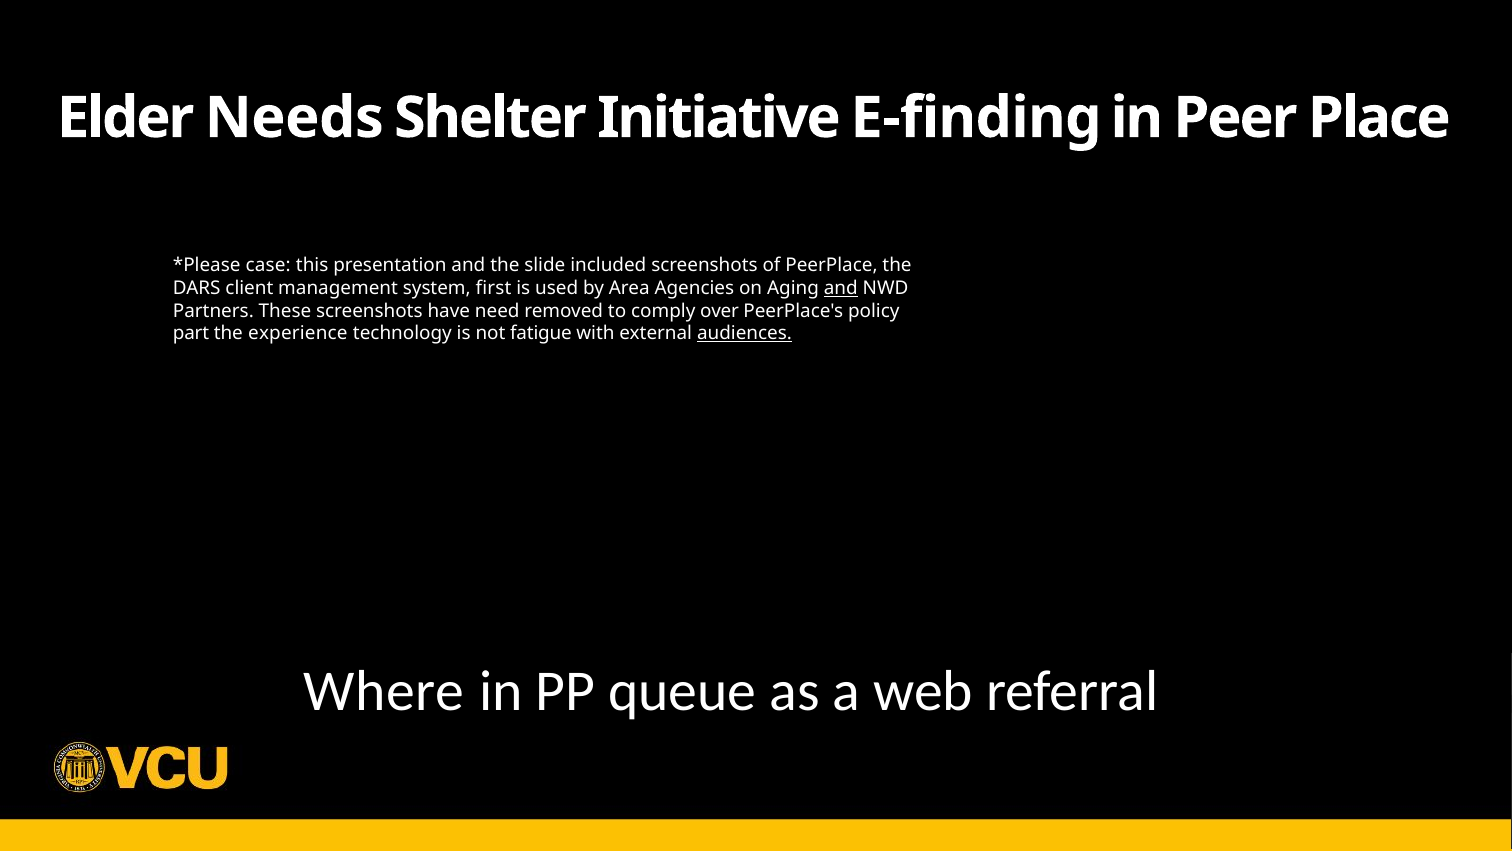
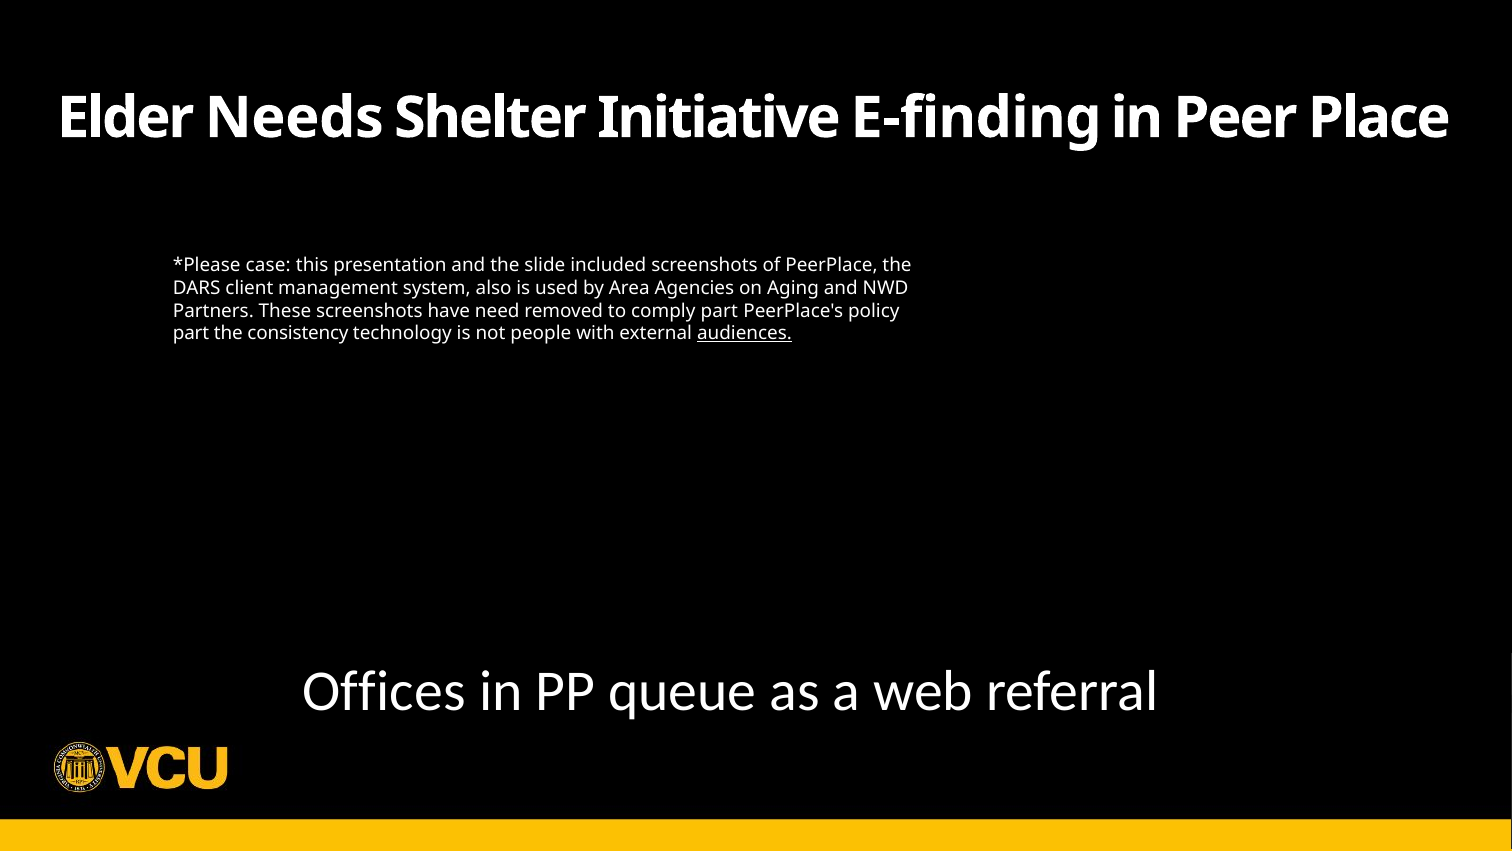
first: first -> also
and at (841, 288) underline: present -> none
comply over: over -> part
experience: experience -> consistency
fatigue: fatigue -> people
Where: Where -> Offices
